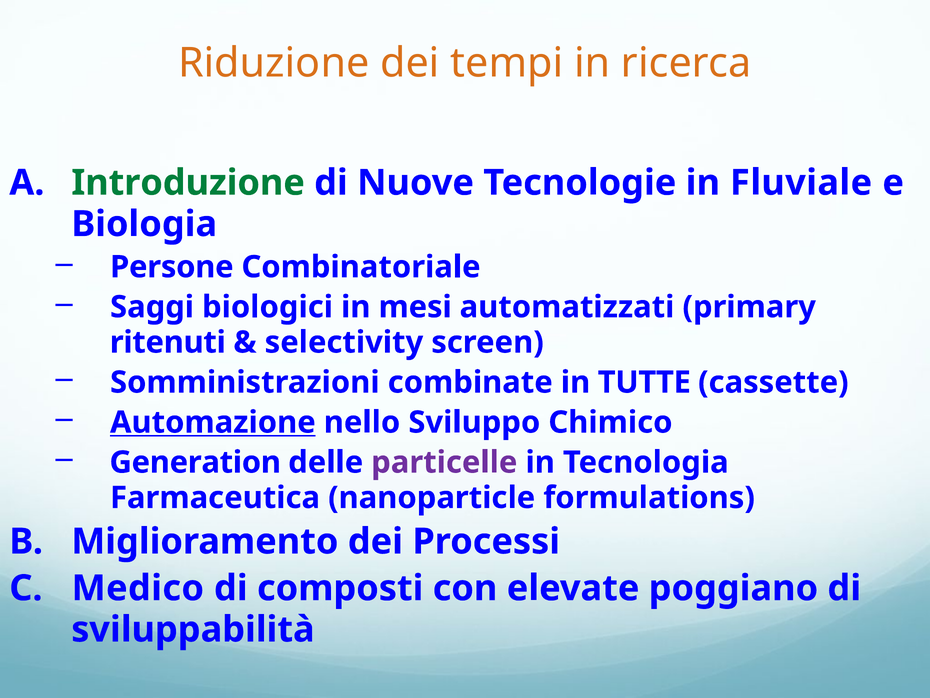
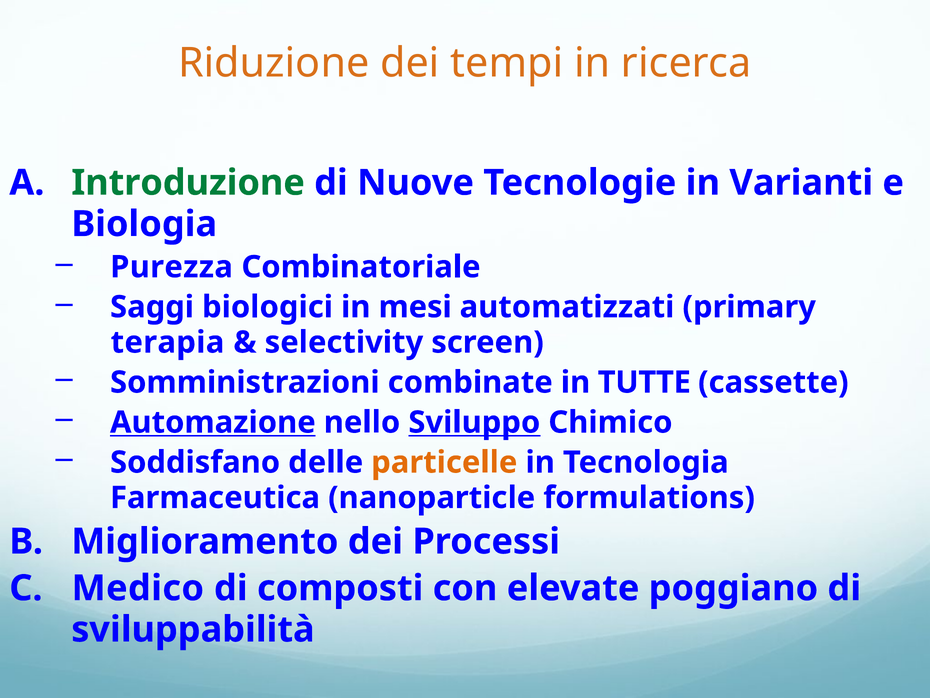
Fluviale: Fluviale -> Varianti
Persone: Persone -> Purezza
ritenuti: ritenuti -> terapia
Sviluppo underline: none -> present
Generation: Generation -> Soddisfano
particelle colour: purple -> orange
